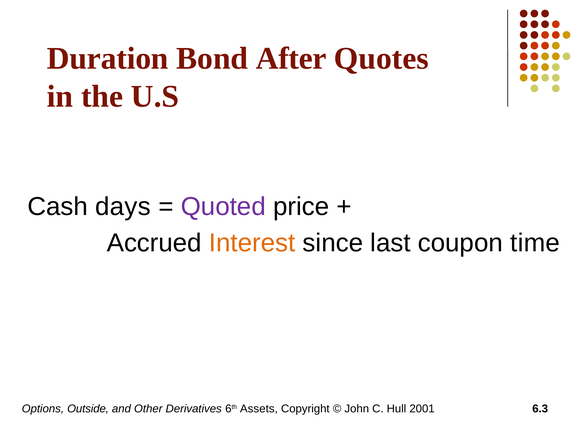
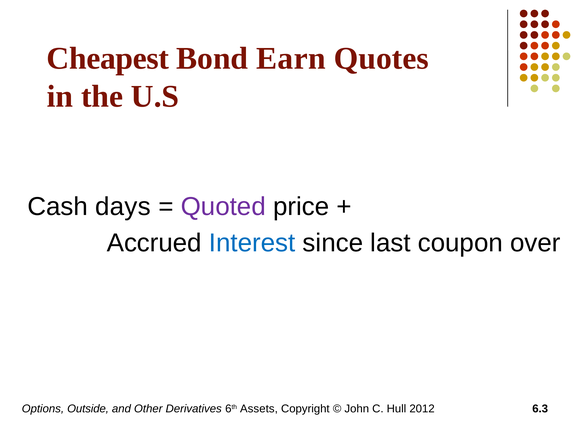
Duration: Duration -> Cheapest
After: After -> Earn
Interest colour: orange -> blue
time: time -> over
2001: 2001 -> 2012
